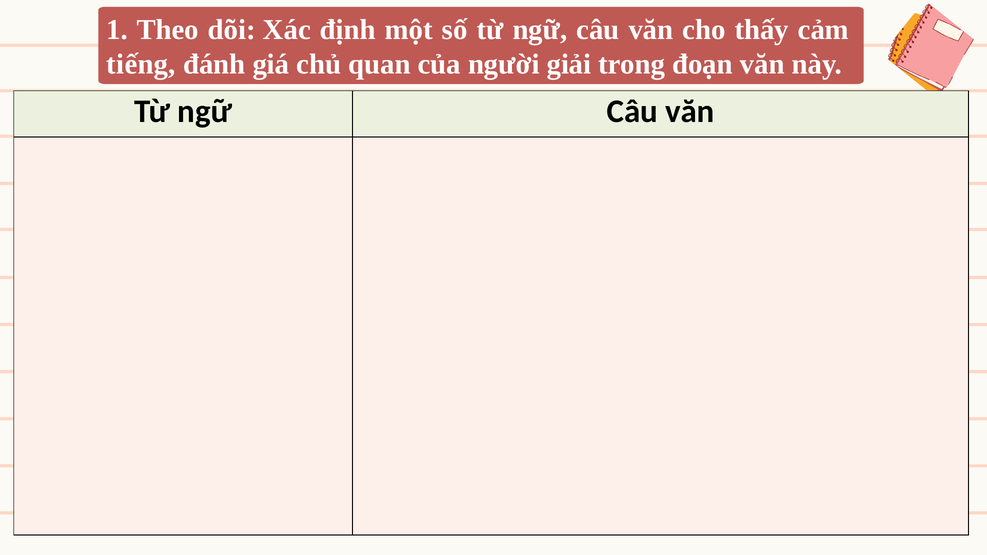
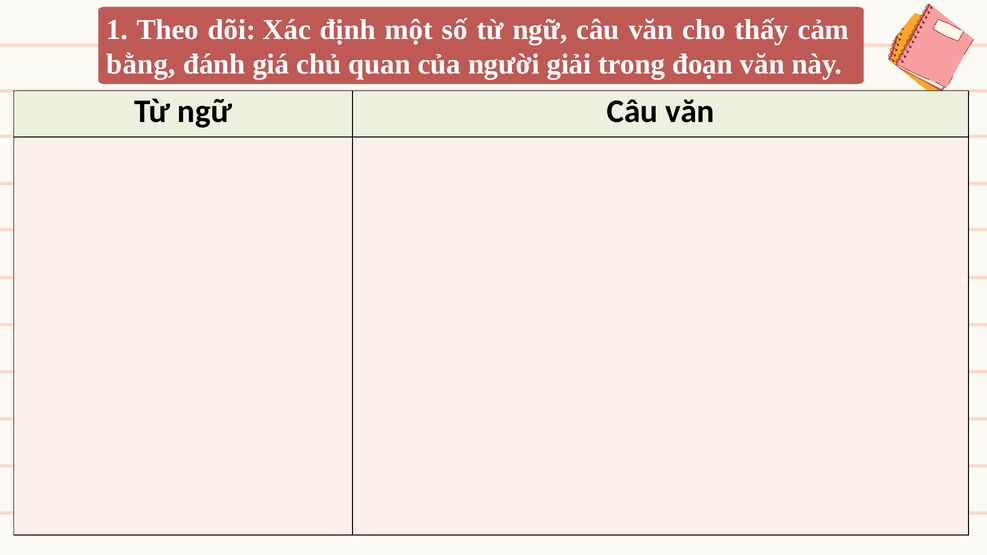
tiếng: tiếng -> bằng
